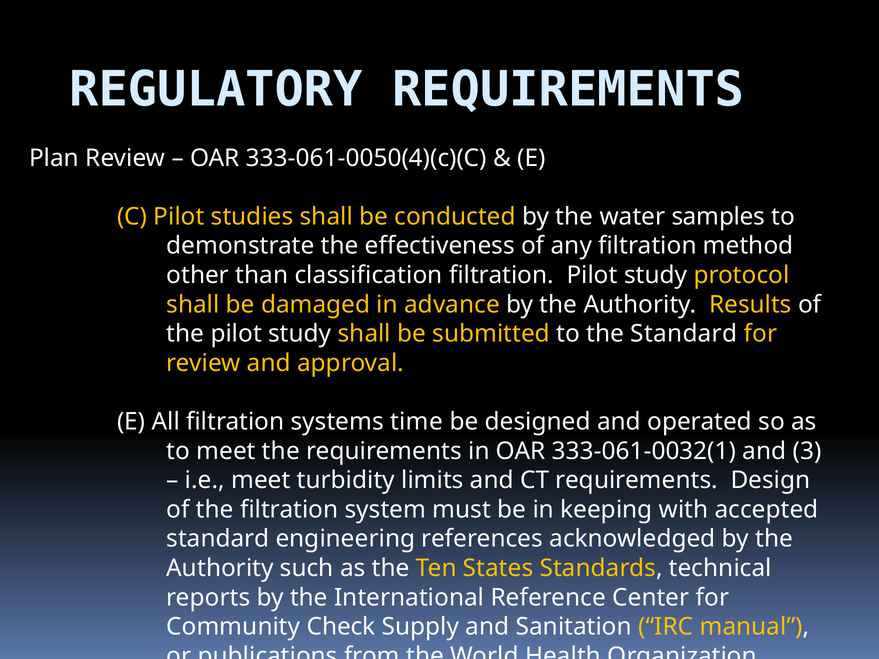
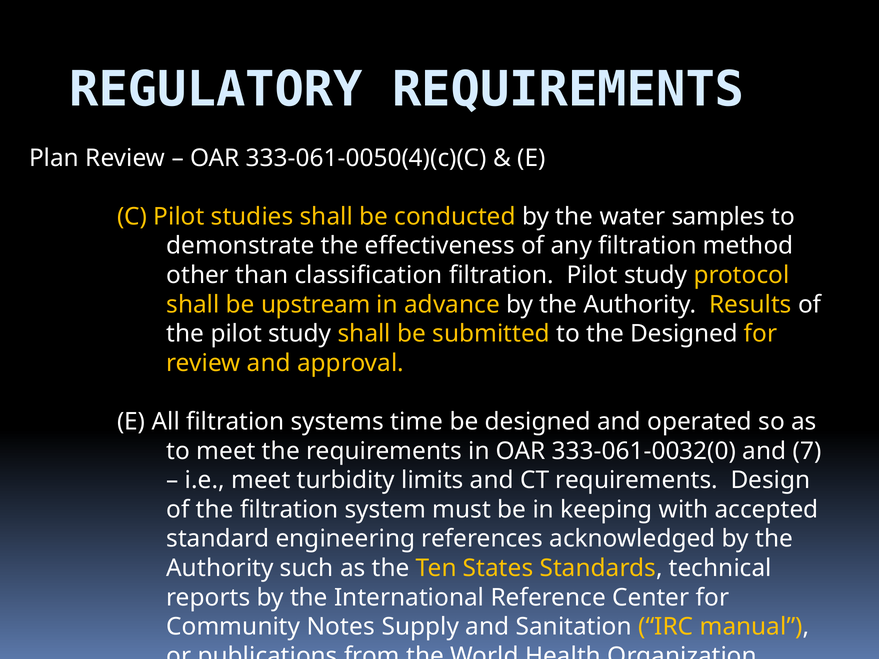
damaged: damaged -> upstream
the Standard: Standard -> Designed
333-061-0032(1: 333-061-0032(1 -> 333-061-0032(0
3: 3 -> 7
Check: Check -> Notes
